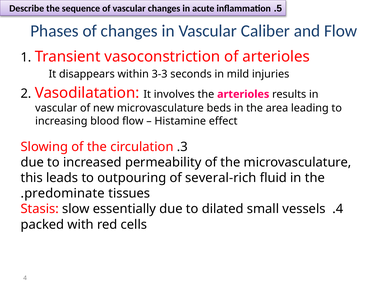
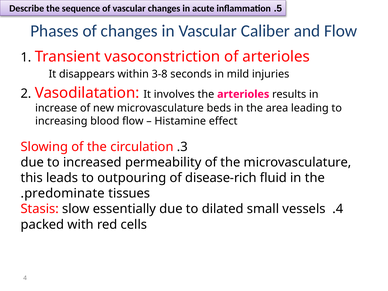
3-3: 3-3 -> 3-8
vascular at (56, 108): vascular -> increase
several-rich: several-rich -> disease-rich
